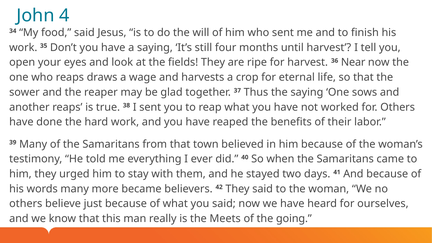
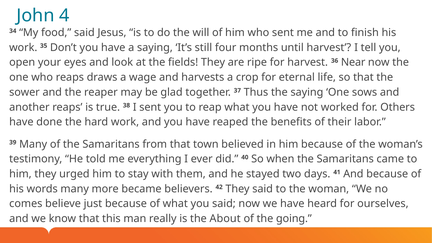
others at (26, 204): others -> comes
Meets: Meets -> About
